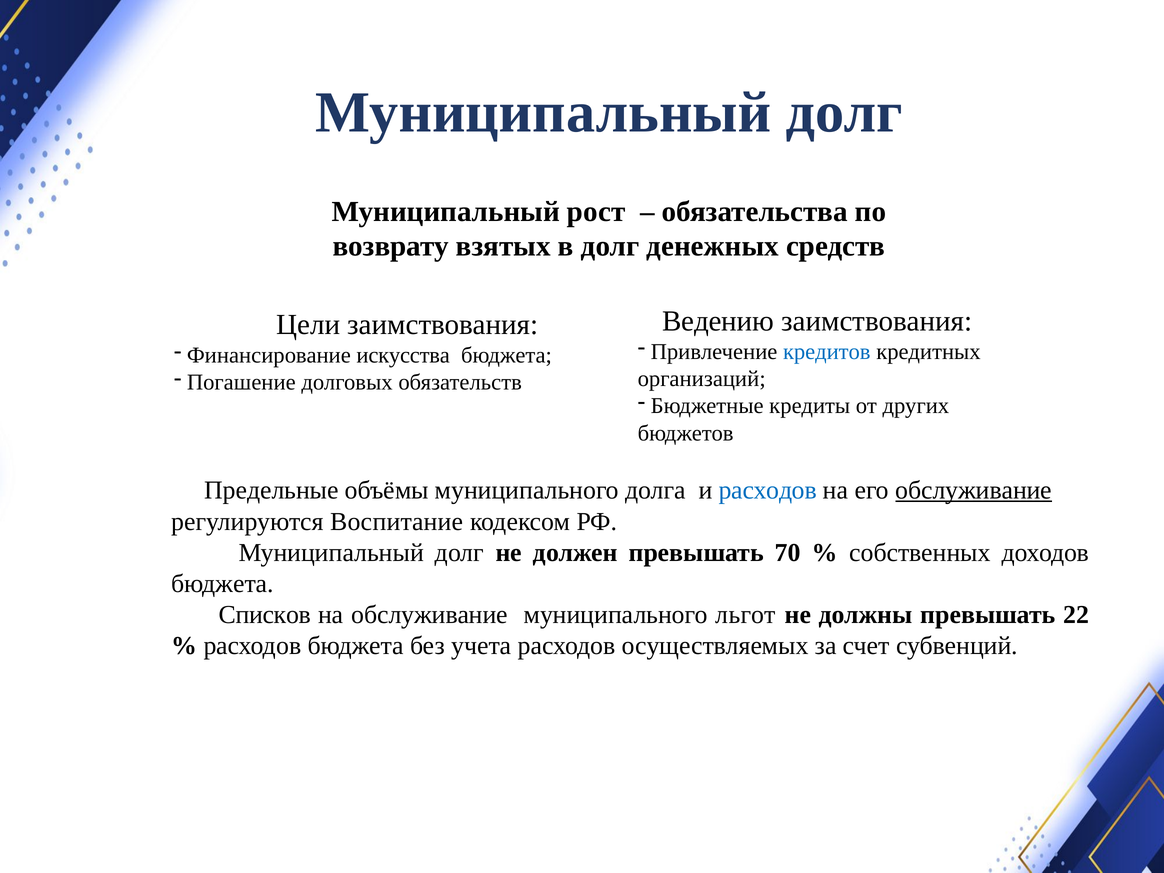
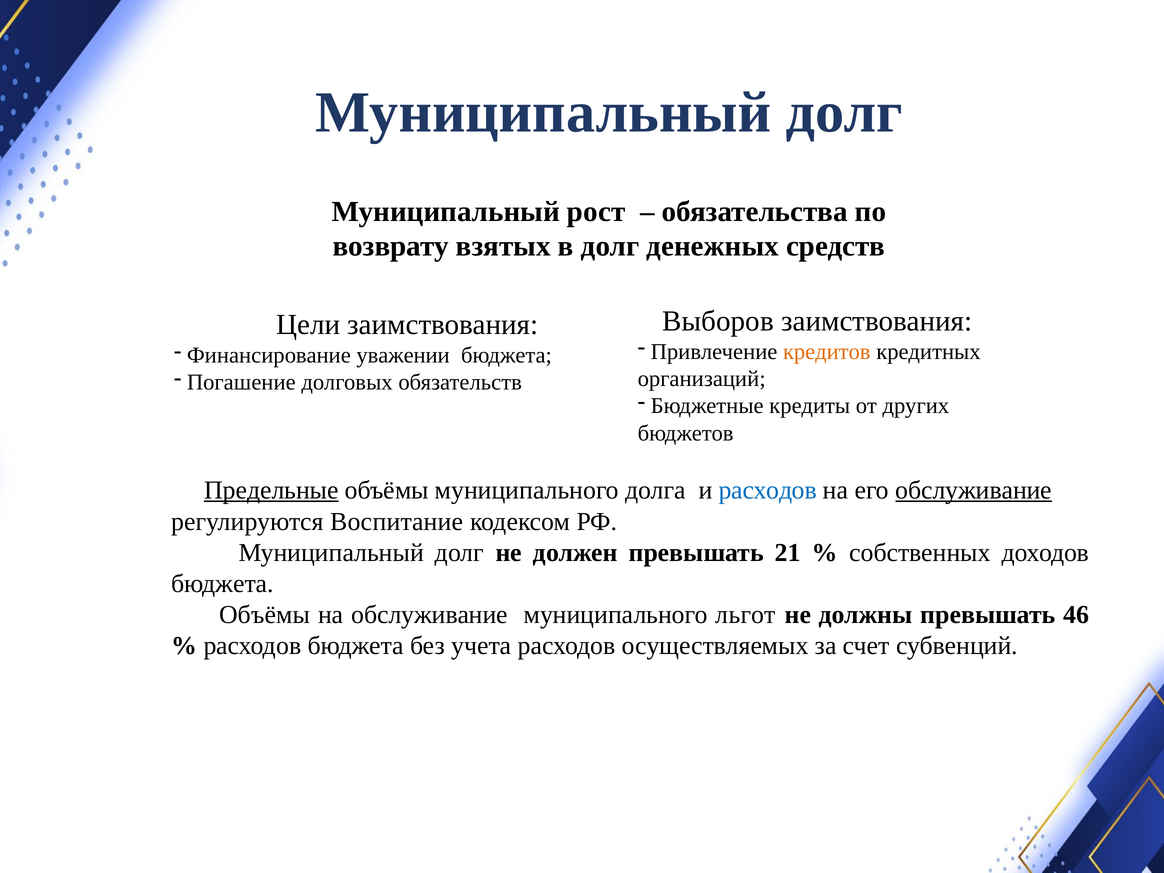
Ведению: Ведению -> Выборов
кредитов colour: blue -> orange
искусства: искусства -> уважении
Предельные underline: none -> present
70: 70 -> 21
Списков at (265, 615): Списков -> Объёмы
22: 22 -> 46
